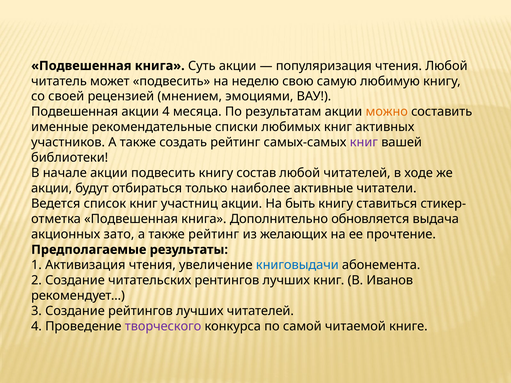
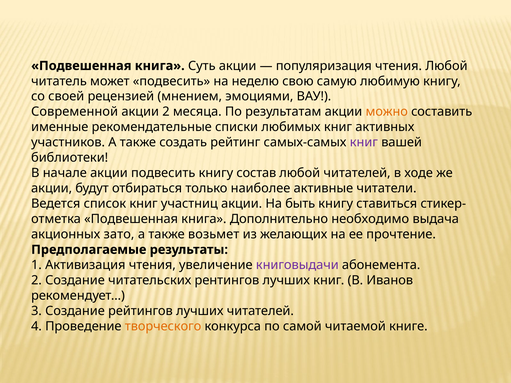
Подвешенная at (75, 112): Подвешенная -> Современной
акции 4: 4 -> 2
обновляется: обновляется -> необходимо
также рейтинг: рейтинг -> возьмет
книговыдачи colour: blue -> purple
творческого colour: purple -> orange
